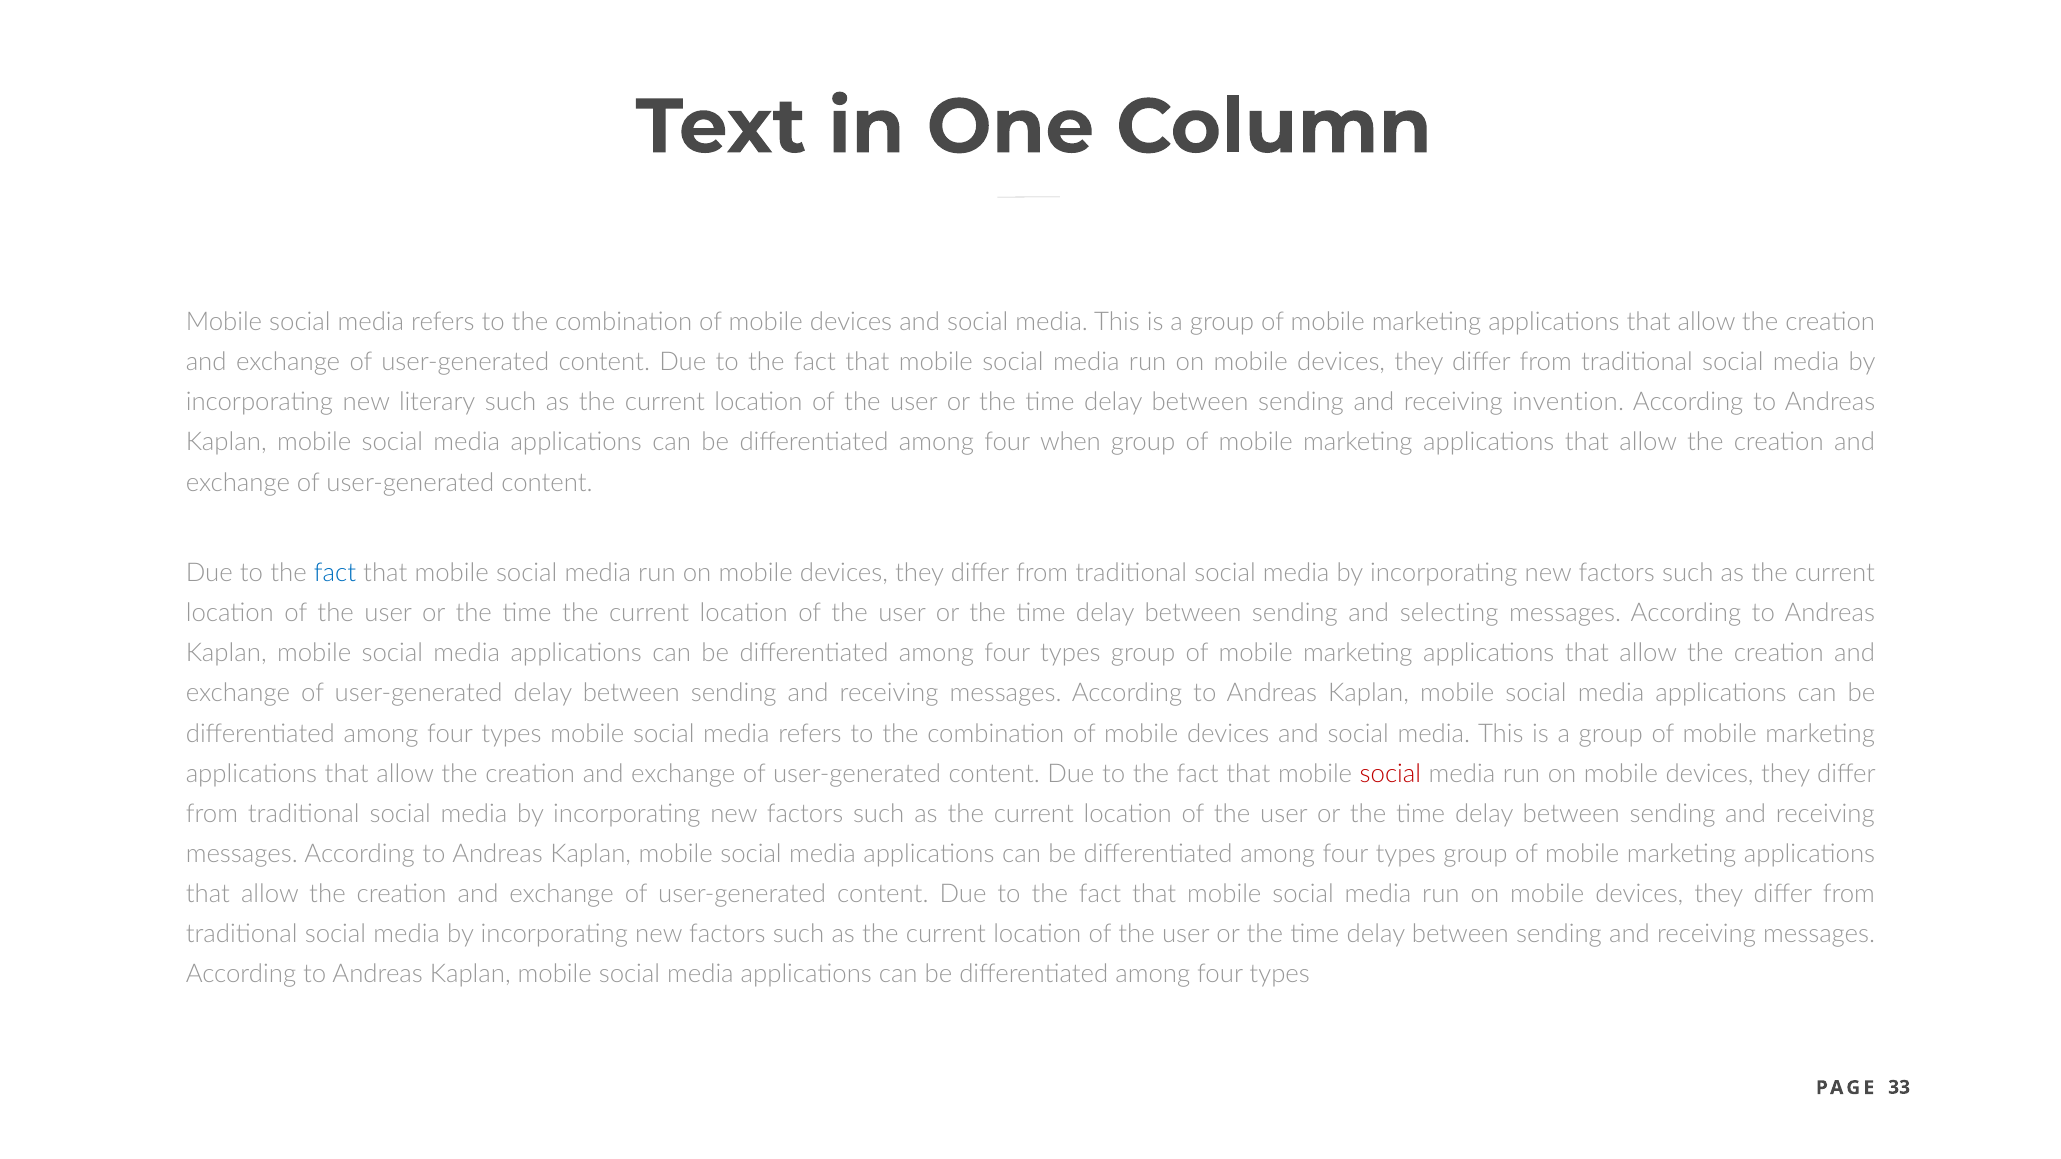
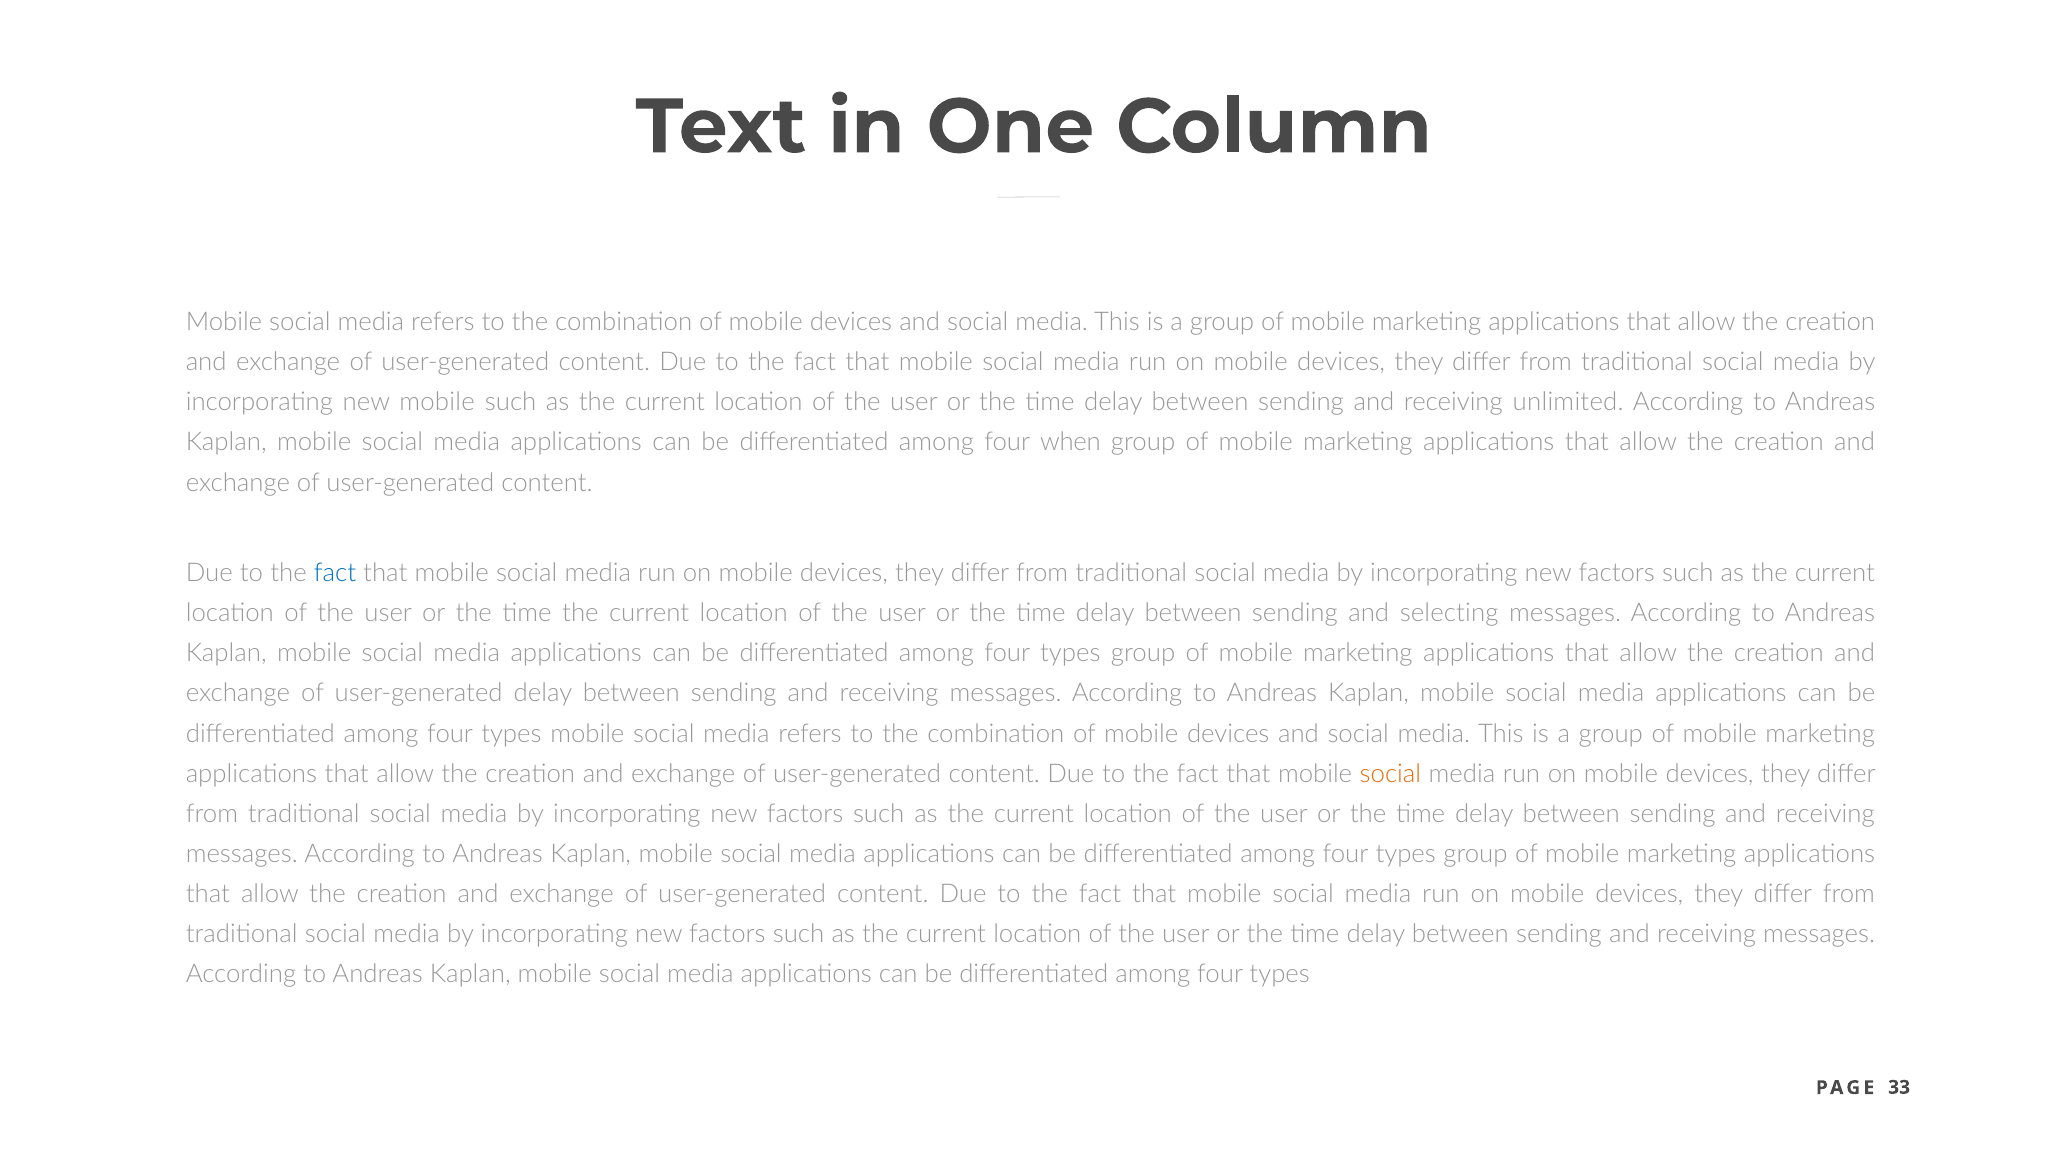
new literary: literary -> mobile
invention: invention -> unlimited
social at (1390, 774) colour: red -> orange
